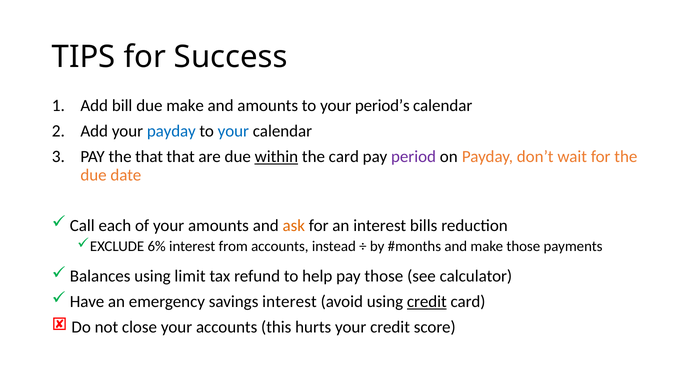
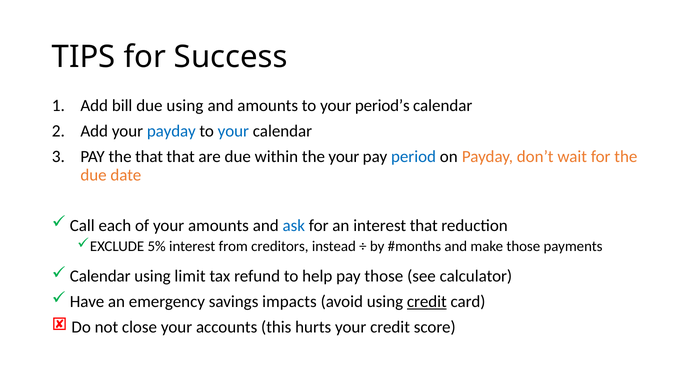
due make: make -> using
within underline: present -> none
the card: card -> your
period colour: purple -> blue
ask colour: orange -> blue
interest bills: bills -> that
6%: 6% -> 5%
from accounts: accounts -> creditors
Balances at (100, 276): Balances -> Calendar
savings interest: interest -> impacts
